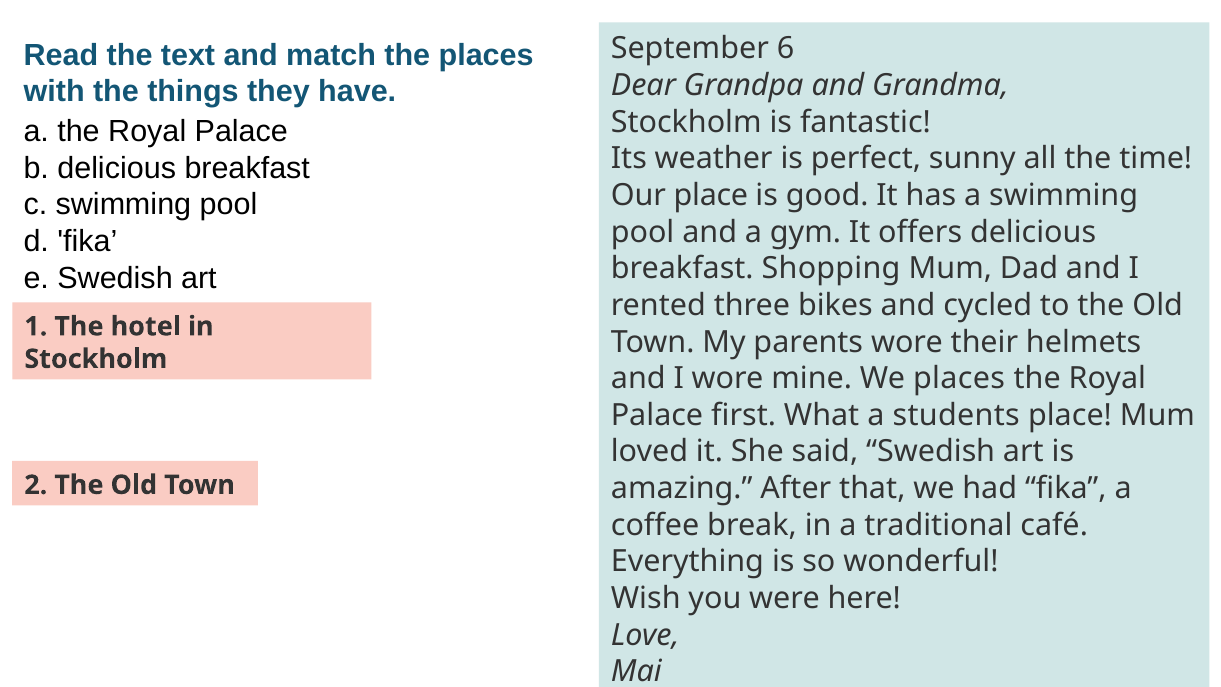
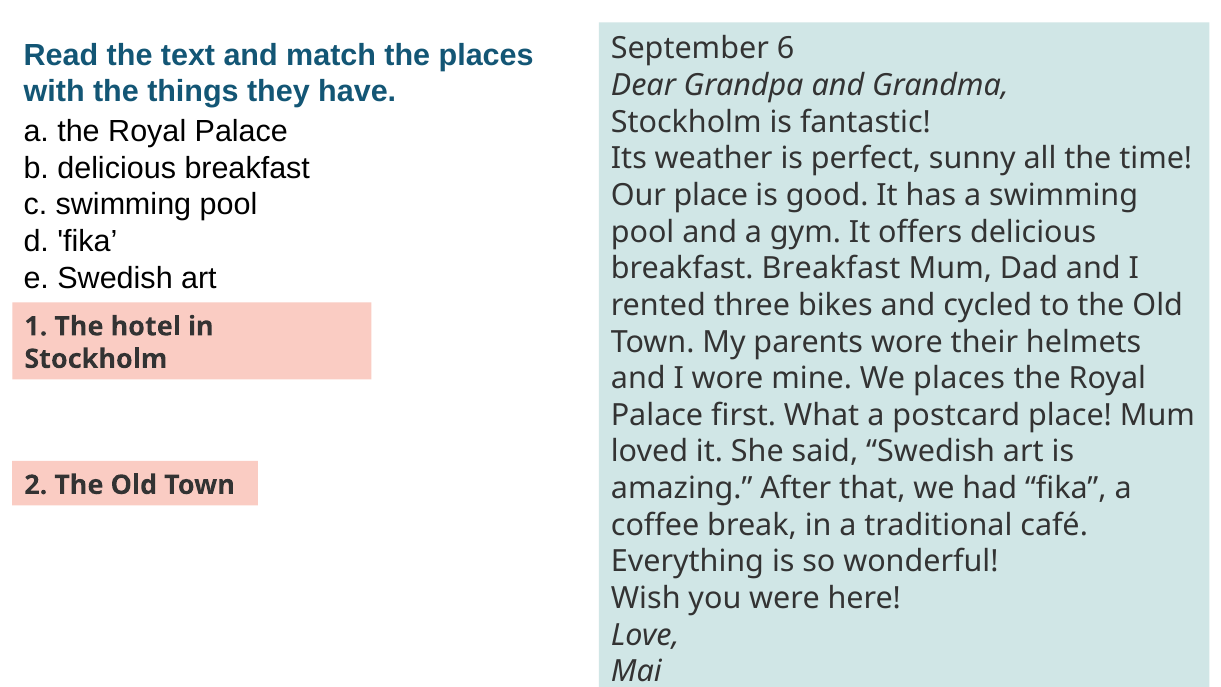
breakfast Shopping: Shopping -> Breakfast
students: students -> postcard
